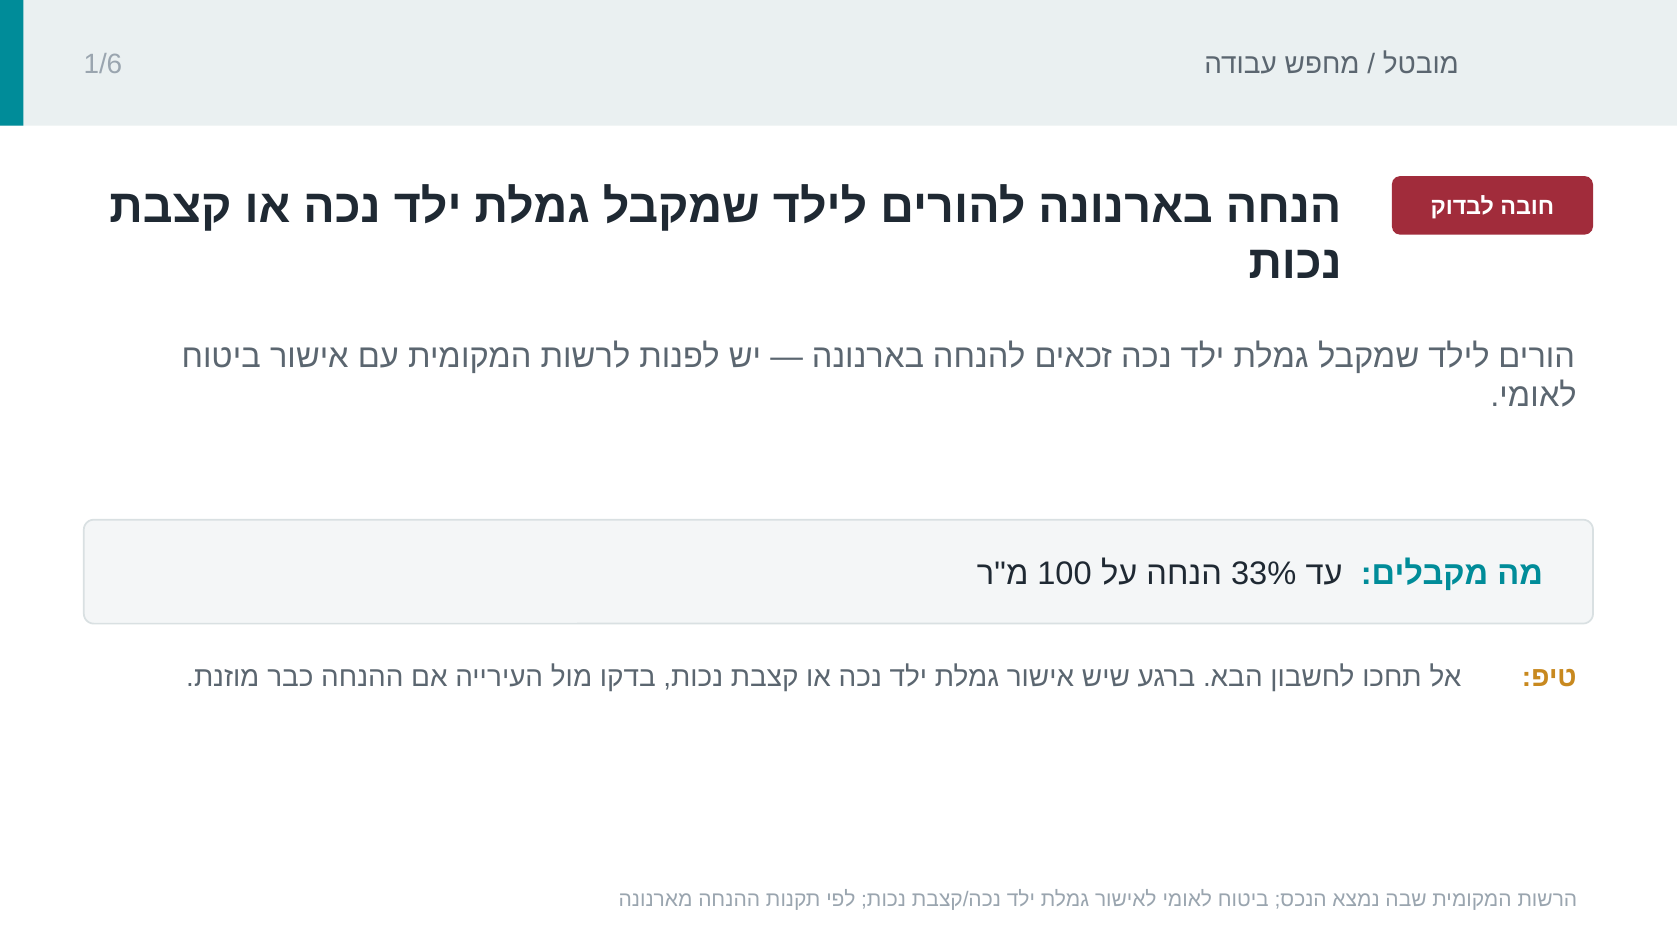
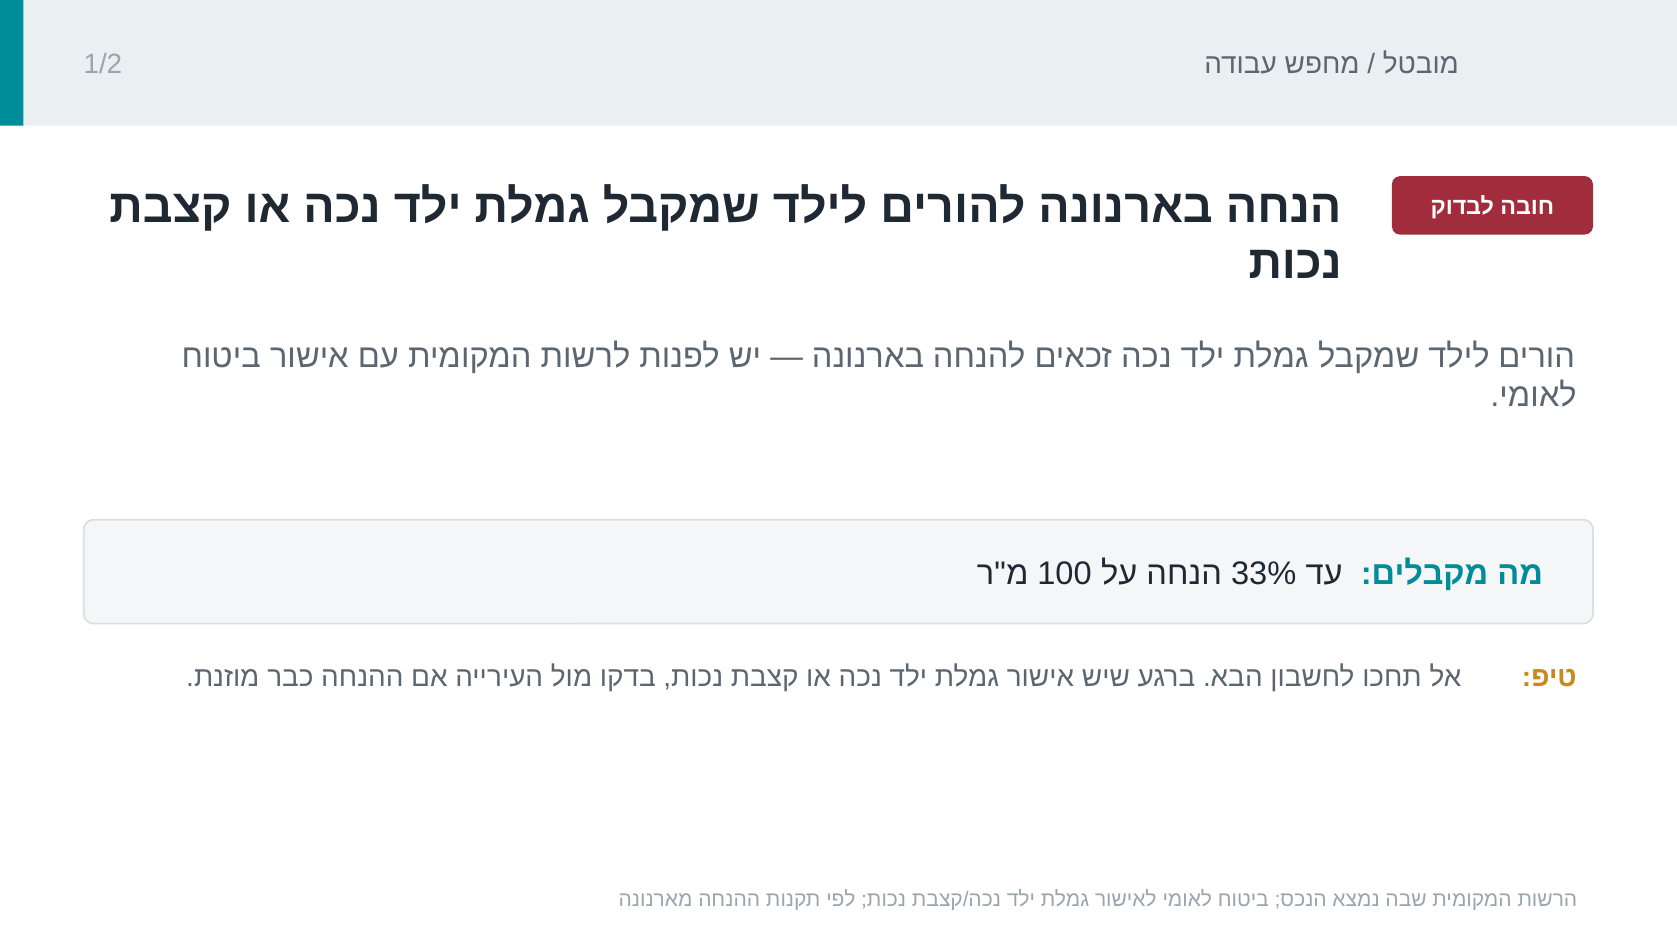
1/6: 1/6 -> 1/2
